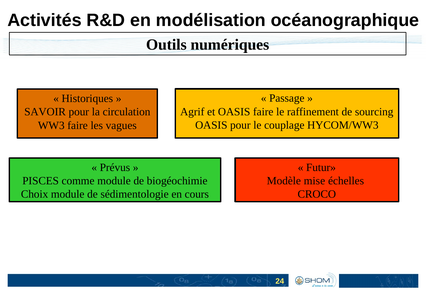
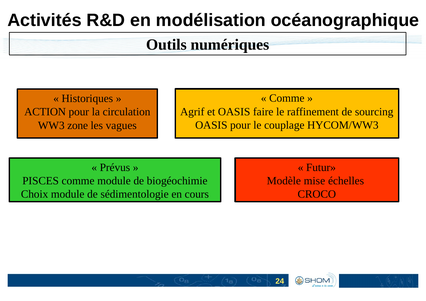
Passage at (287, 98): Passage -> Comme
SAVOIR: SAVOIR -> ACTION
WW3 faire: faire -> zone
